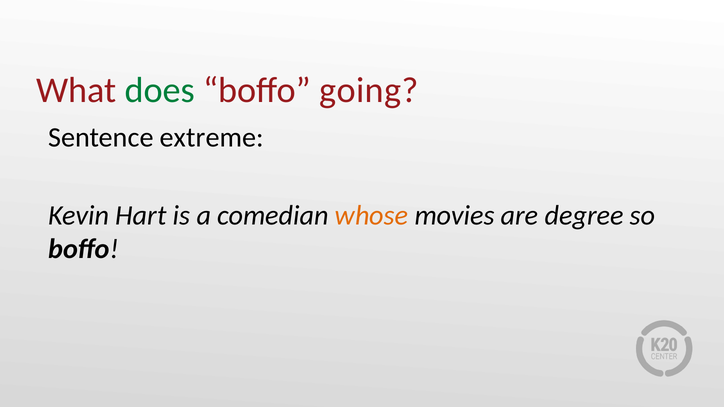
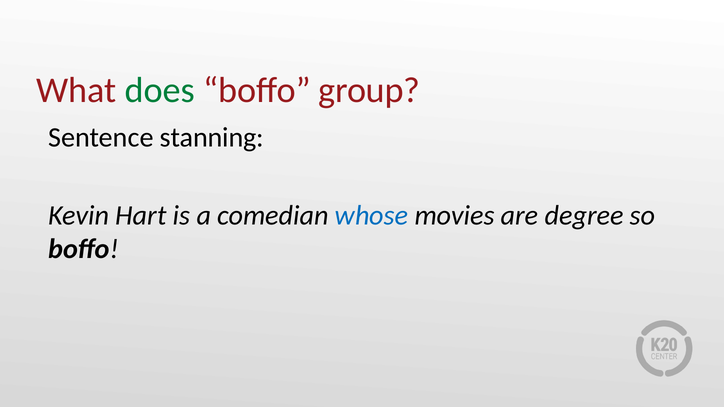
going: going -> group
extreme: extreme -> stanning
whose colour: orange -> blue
